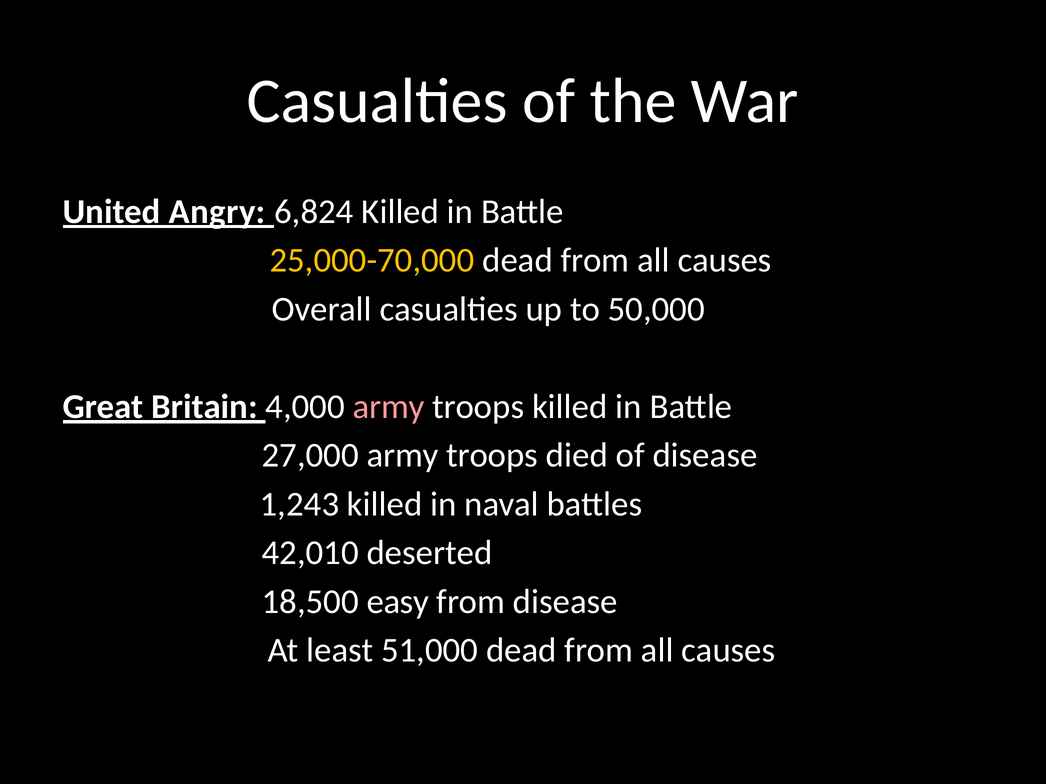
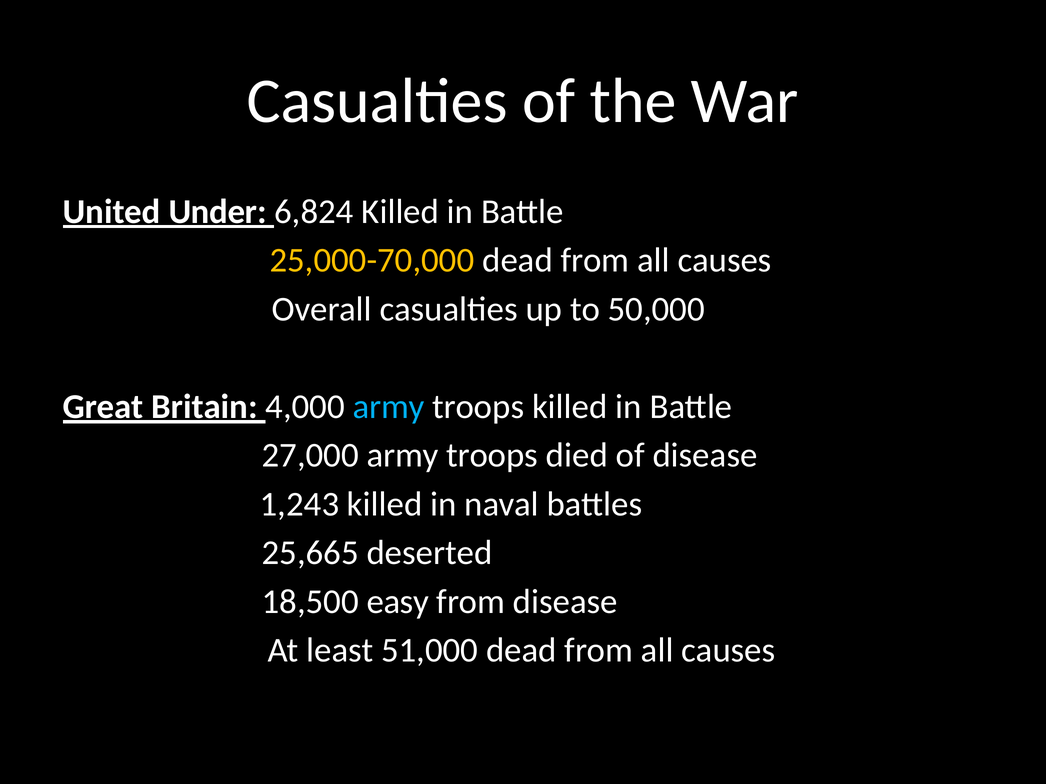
Angry: Angry -> Under
army at (389, 407) colour: pink -> light blue
42,010: 42,010 -> 25,665
